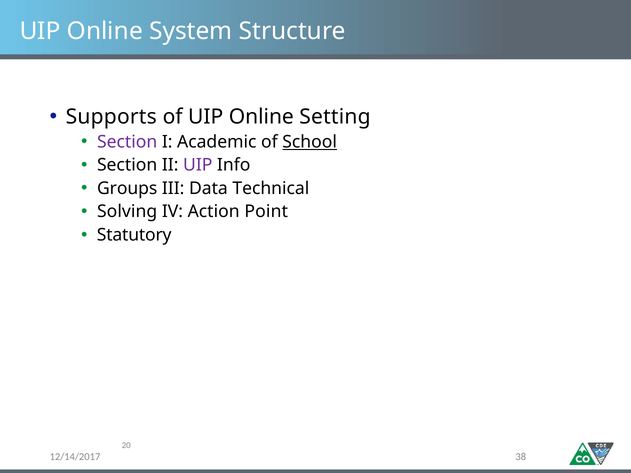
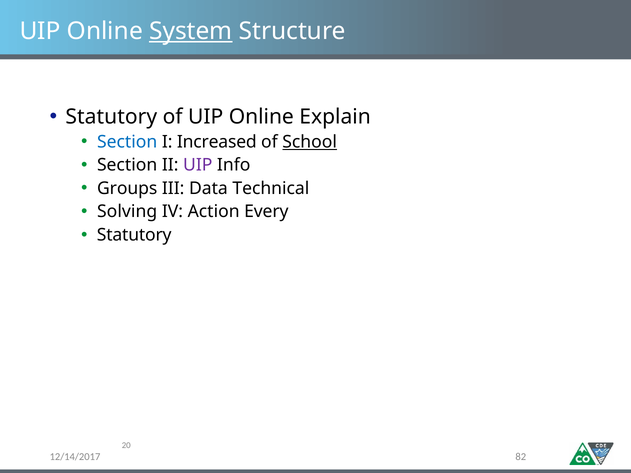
System underline: none -> present
Supports at (111, 117): Supports -> Statutory
Setting: Setting -> Explain
Section at (127, 142) colour: purple -> blue
Academic: Academic -> Increased
Point: Point -> Every
38: 38 -> 82
